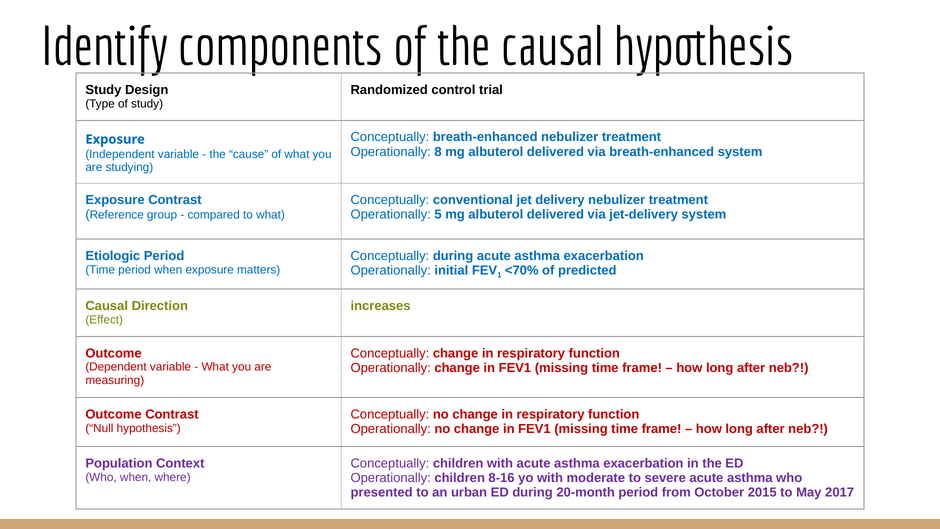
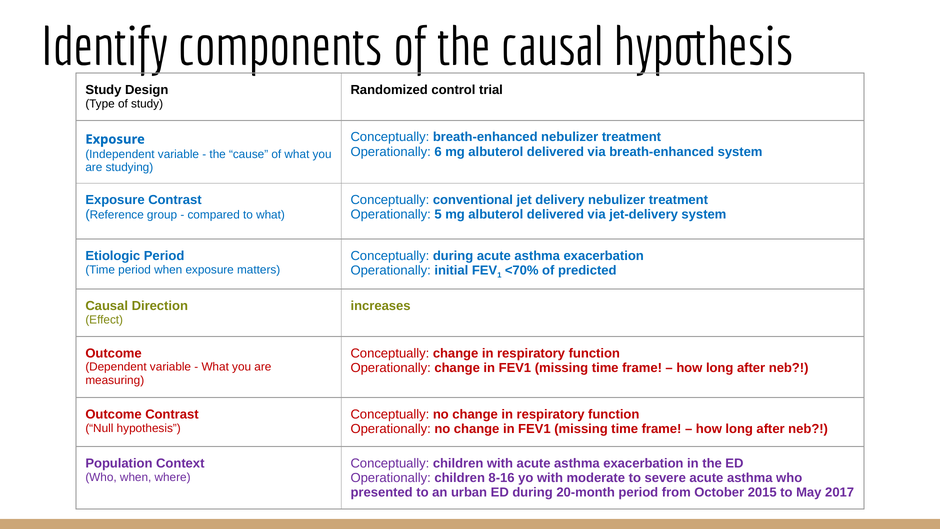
8: 8 -> 6
